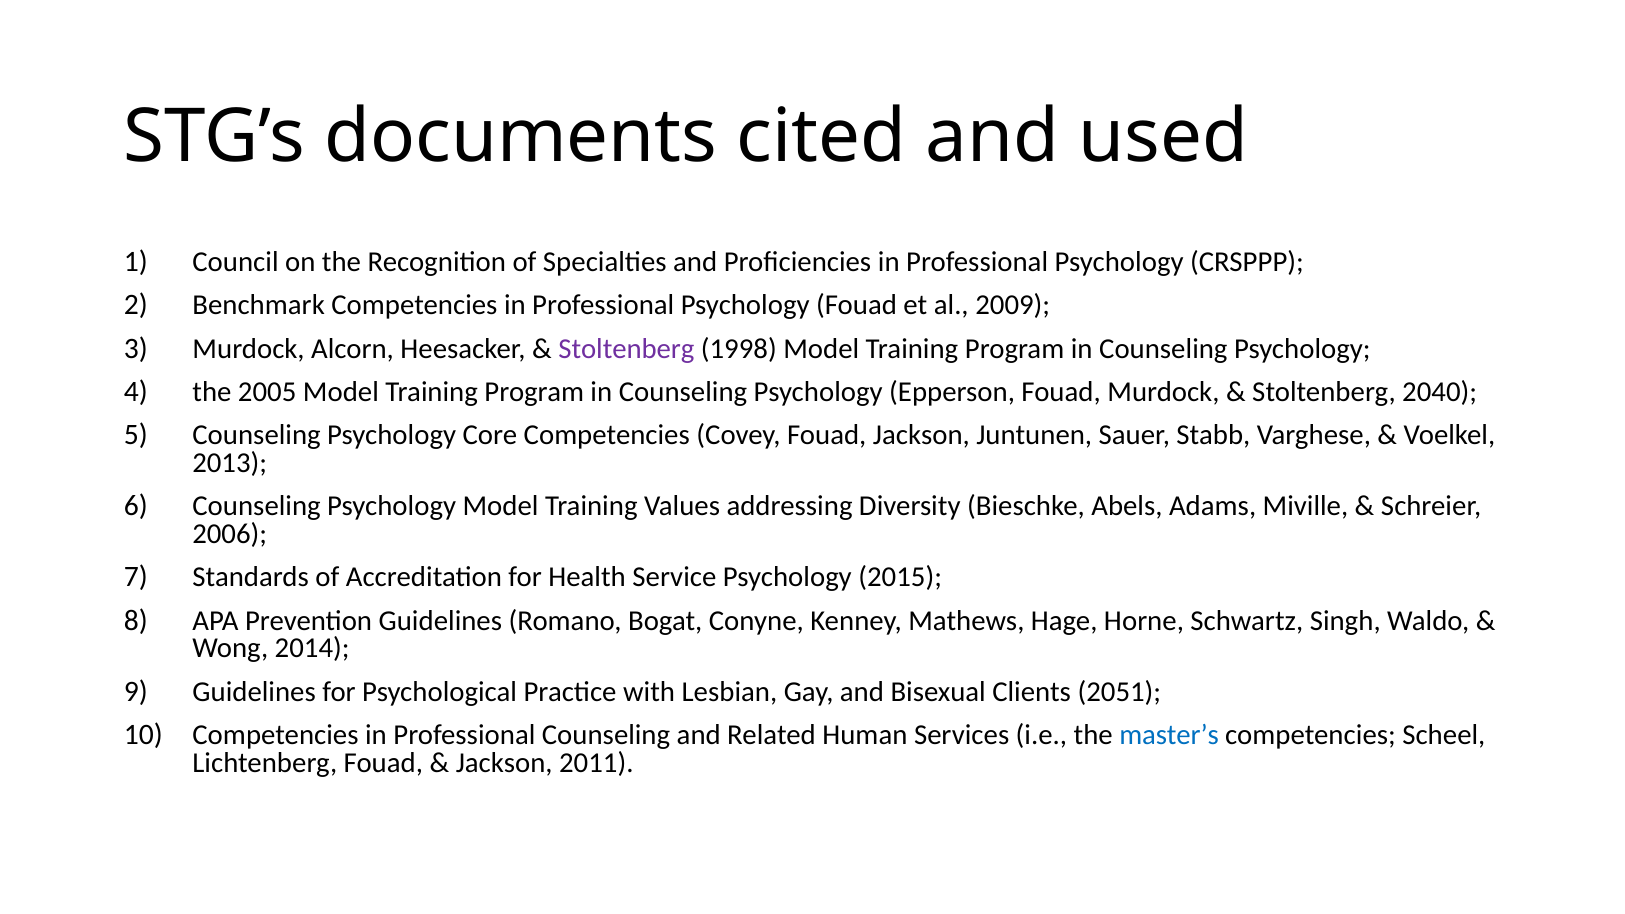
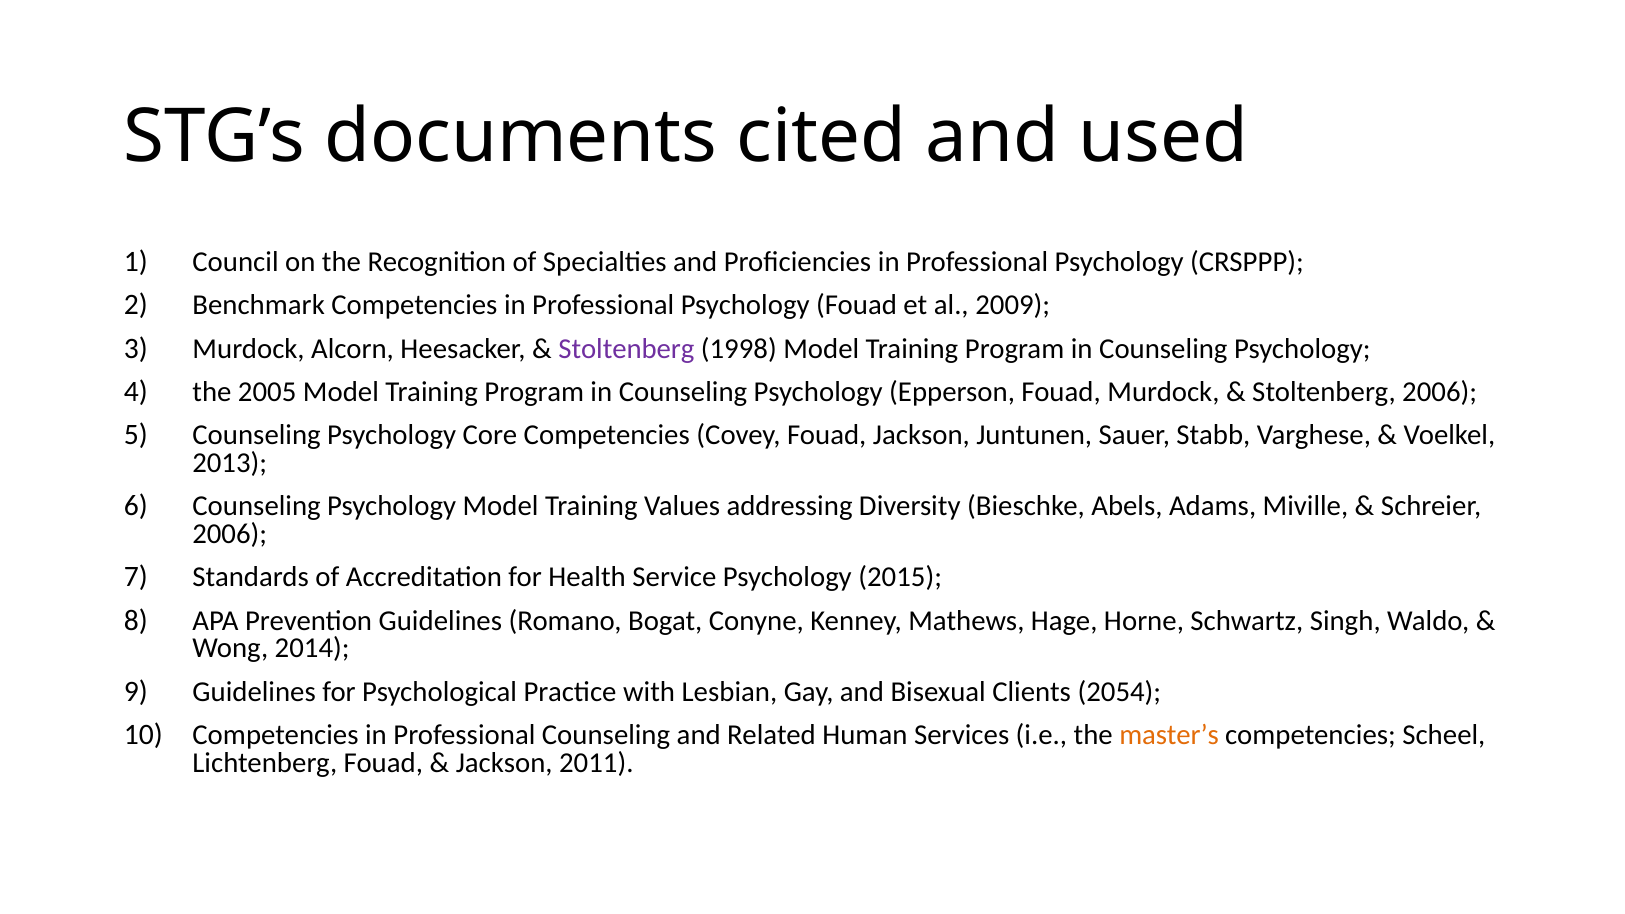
Stoltenberg 2040: 2040 -> 2006
2051: 2051 -> 2054
master’s colour: blue -> orange
